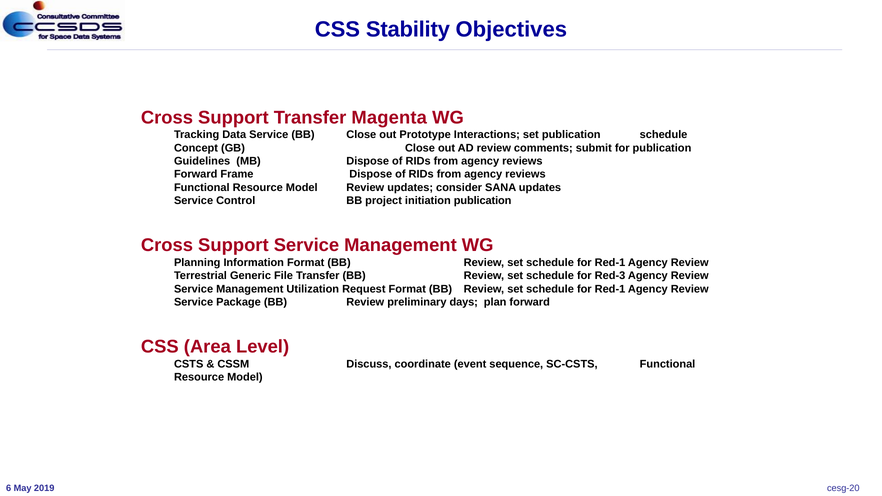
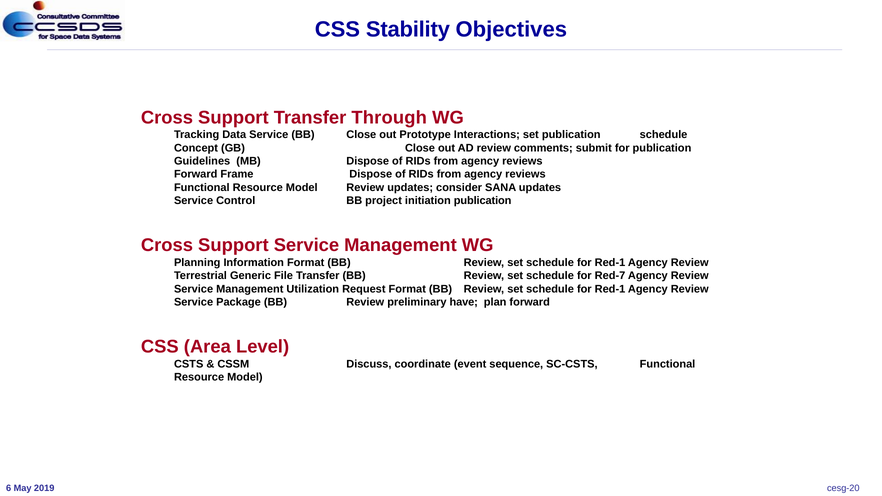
Magenta: Magenta -> Through
Red-3: Red-3 -> Red-7
days: days -> have
